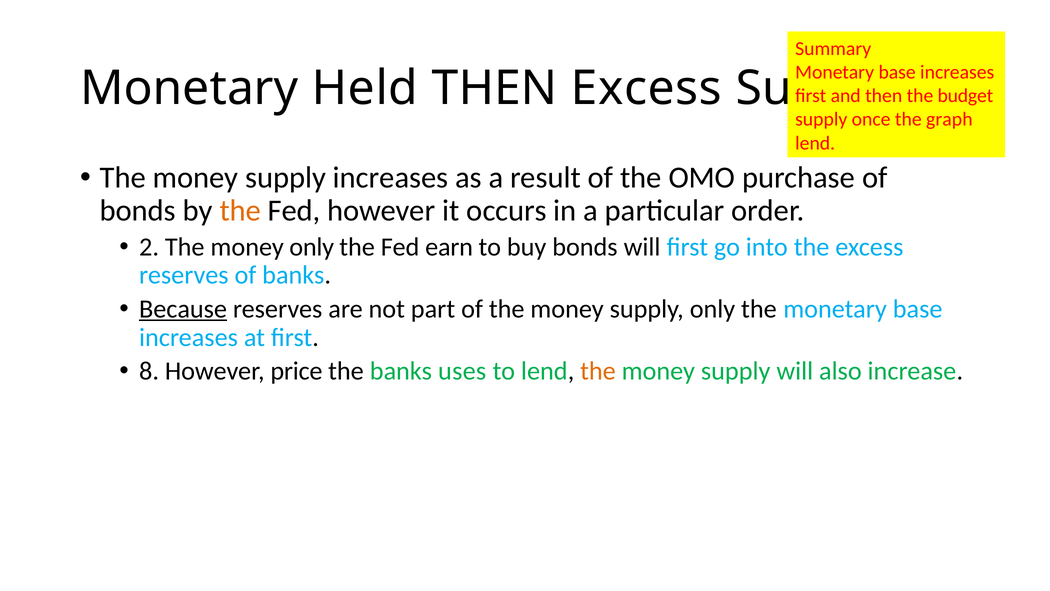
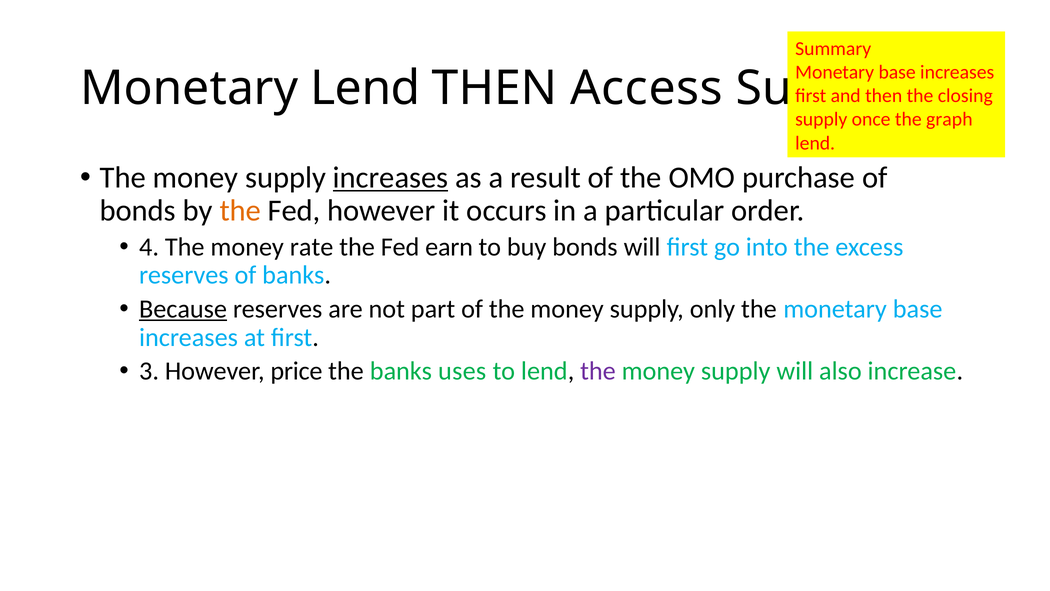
Monetary Held: Held -> Lend
THEN Excess: Excess -> Access
budget: budget -> closing
increases at (391, 178) underline: none -> present
2: 2 -> 4
money only: only -> rate
8: 8 -> 3
the at (598, 371) colour: orange -> purple
